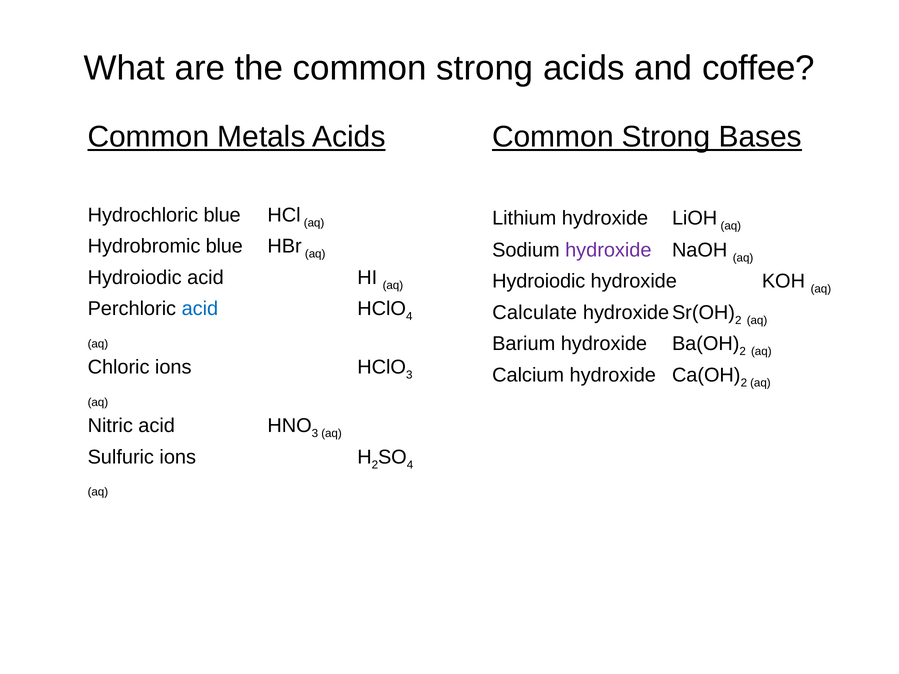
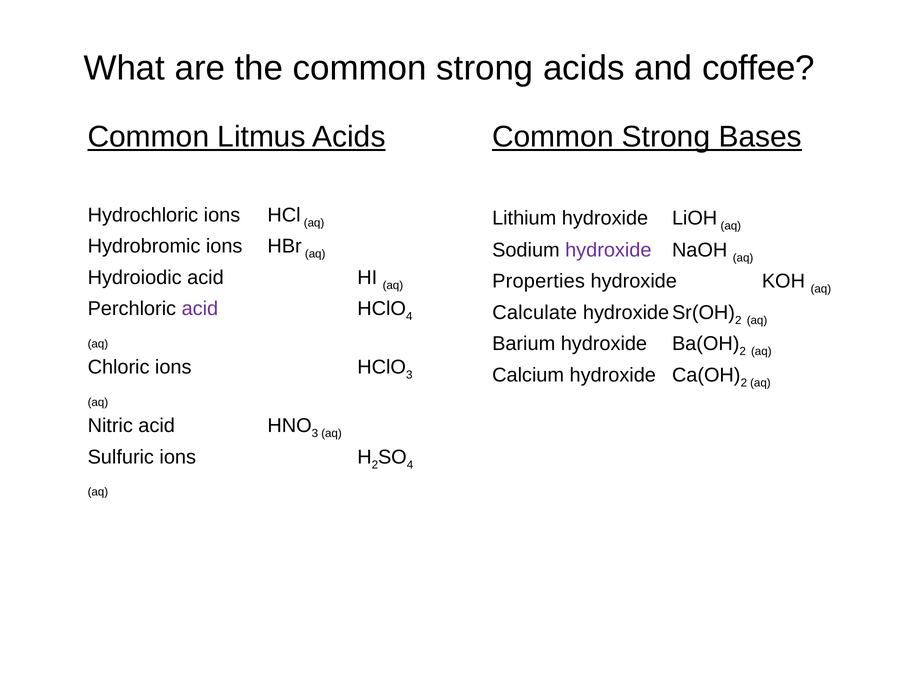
Metals: Metals -> Litmus
Hydrochloric blue: blue -> ions
Hydrobromic blue: blue -> ions
Hydroiodic at (539, 281): Hydroiodic -> Properties
acid at (200, 309) colour: blue -> purple
